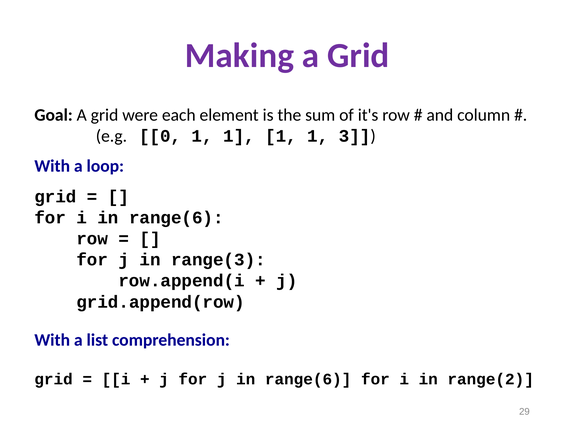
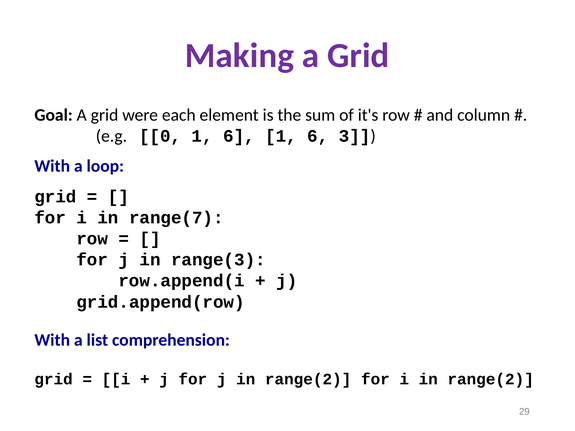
0 1 1: 1 -> 6
1 at (318, 136): 1 -> 6
i in range(6: range(6 -> range(7
j in range(6: range(6 -> range(2
